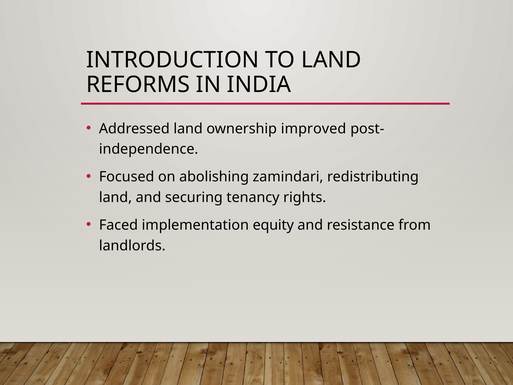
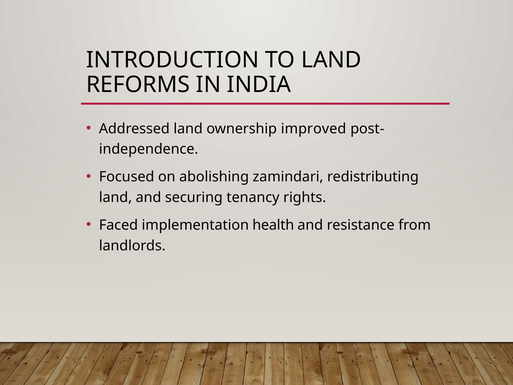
equity: equity -> health
